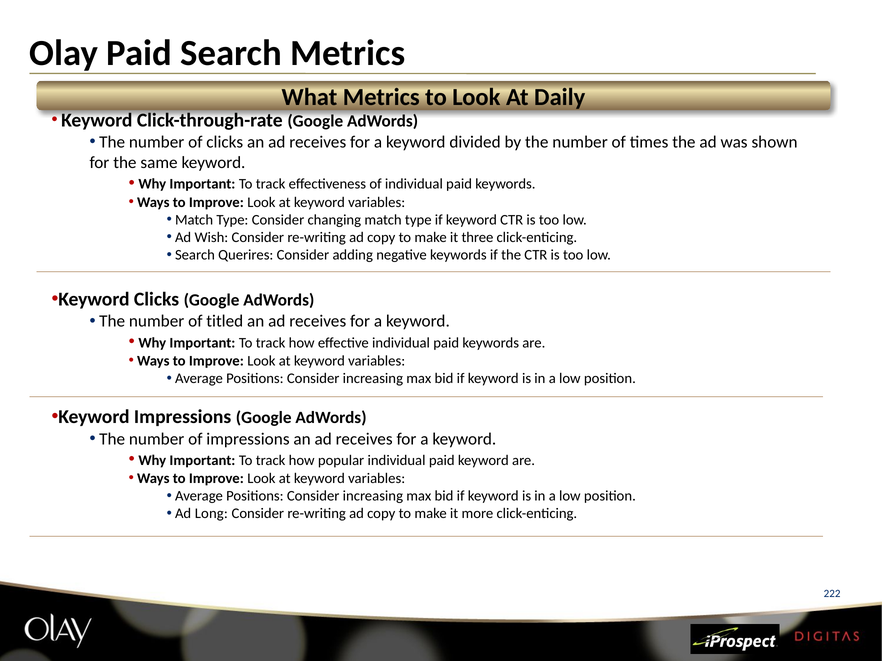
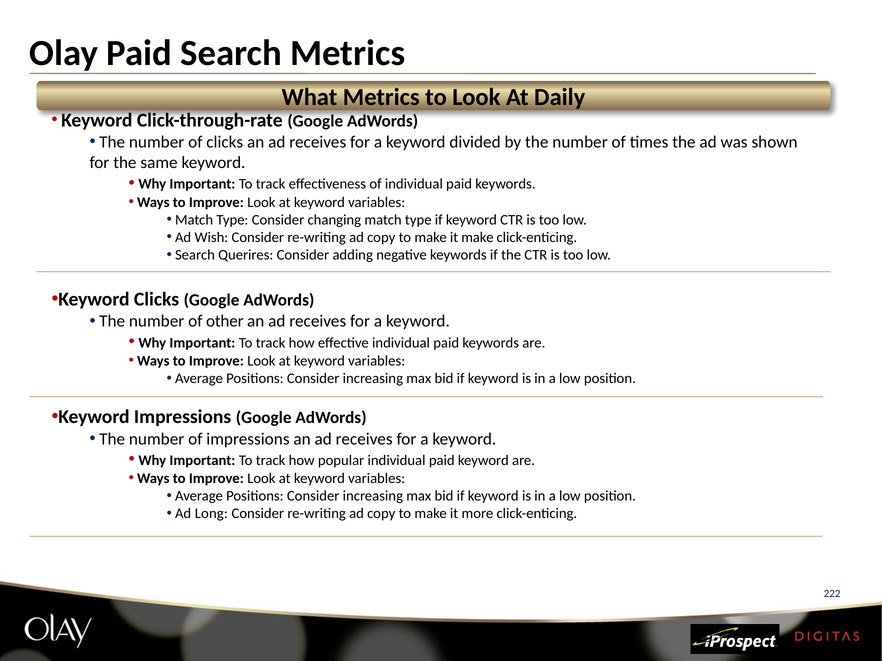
it three: three -> make
titled: titled -> other
